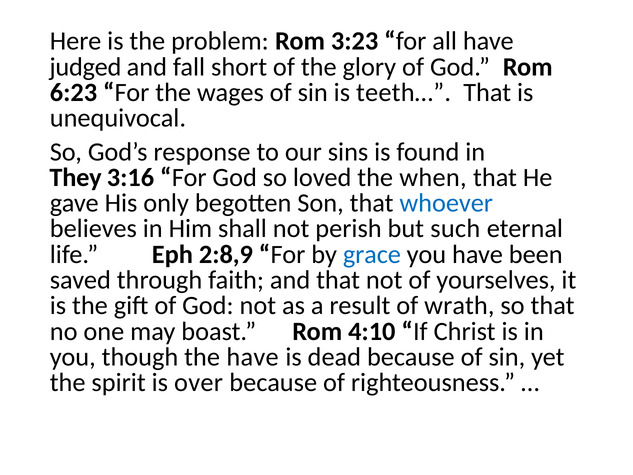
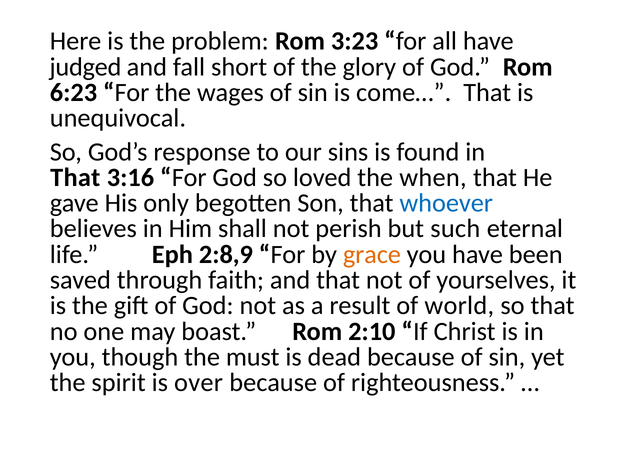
teeth…: teeth… -> come…
They at (76, 177): They -> That
grace colour: blue -> orange
wrath: wrath -> world
4:10: 4:10 -> 2:10
the have: have -> must
